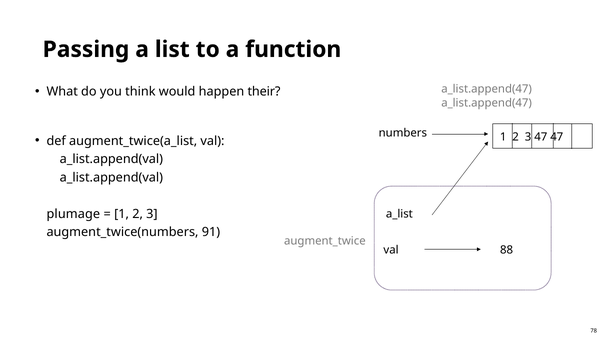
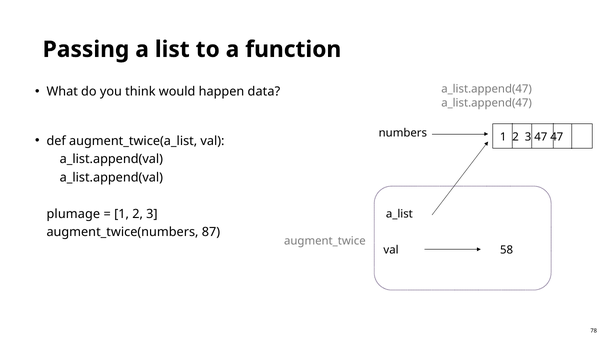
their: their -> data
91: 91 -> 87
88: 88 -> 58
